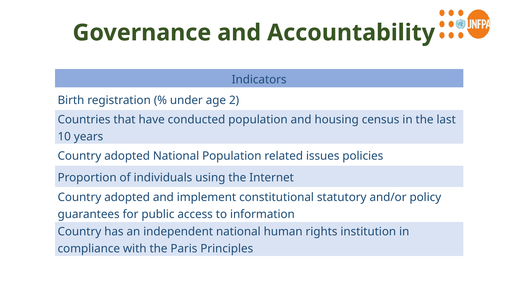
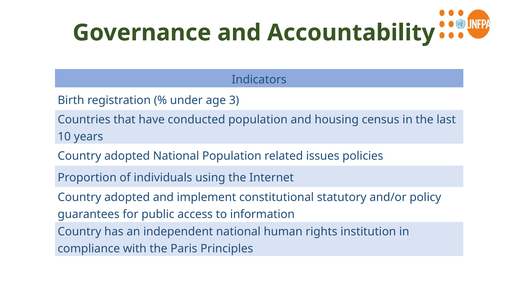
2: 2 -> 3
